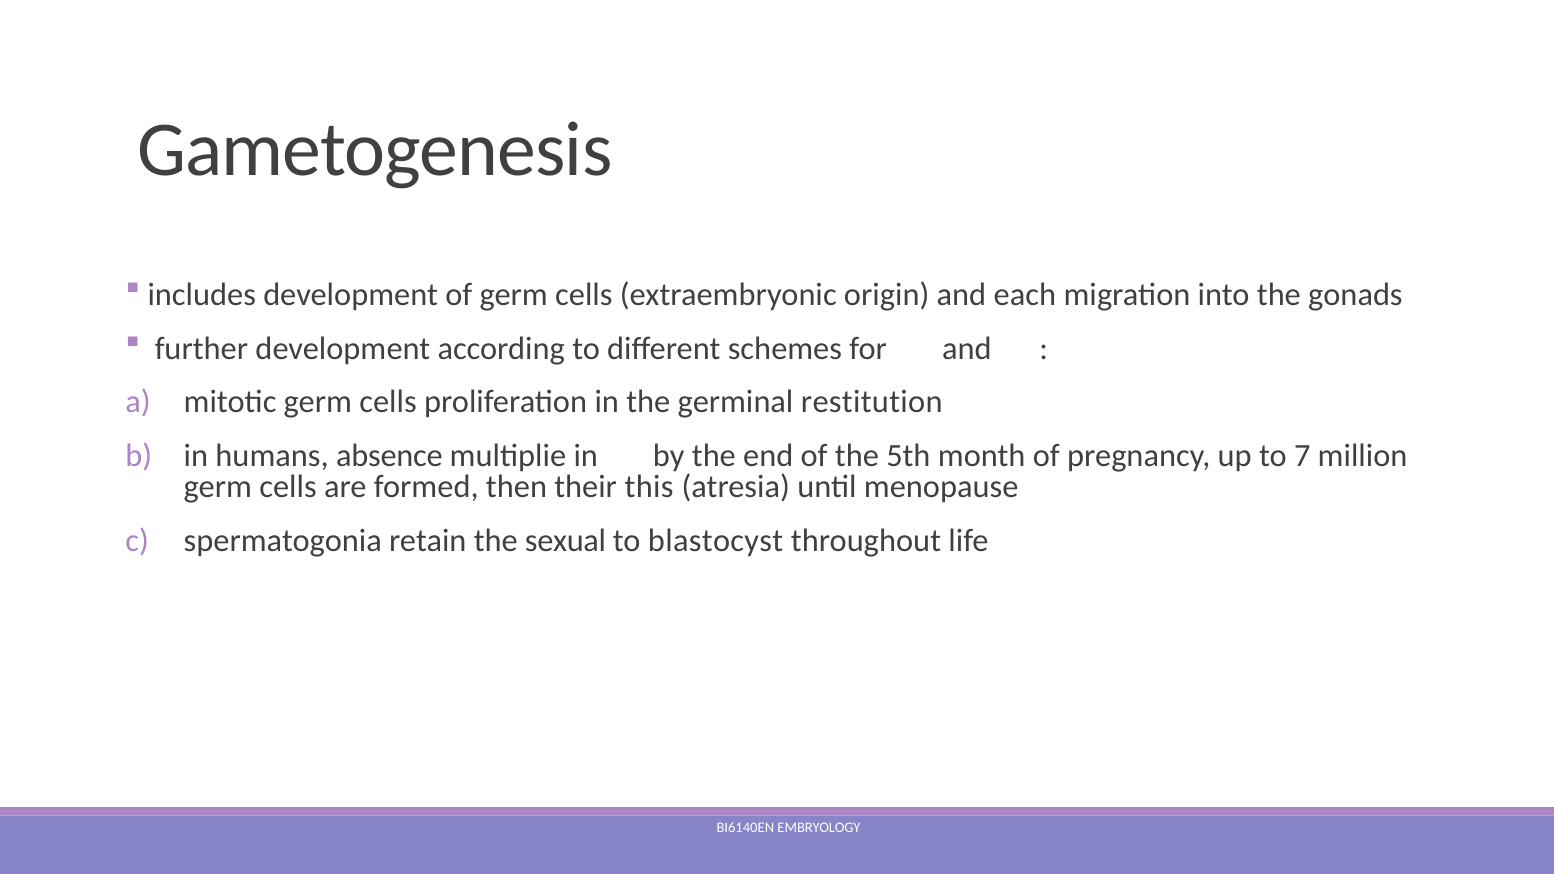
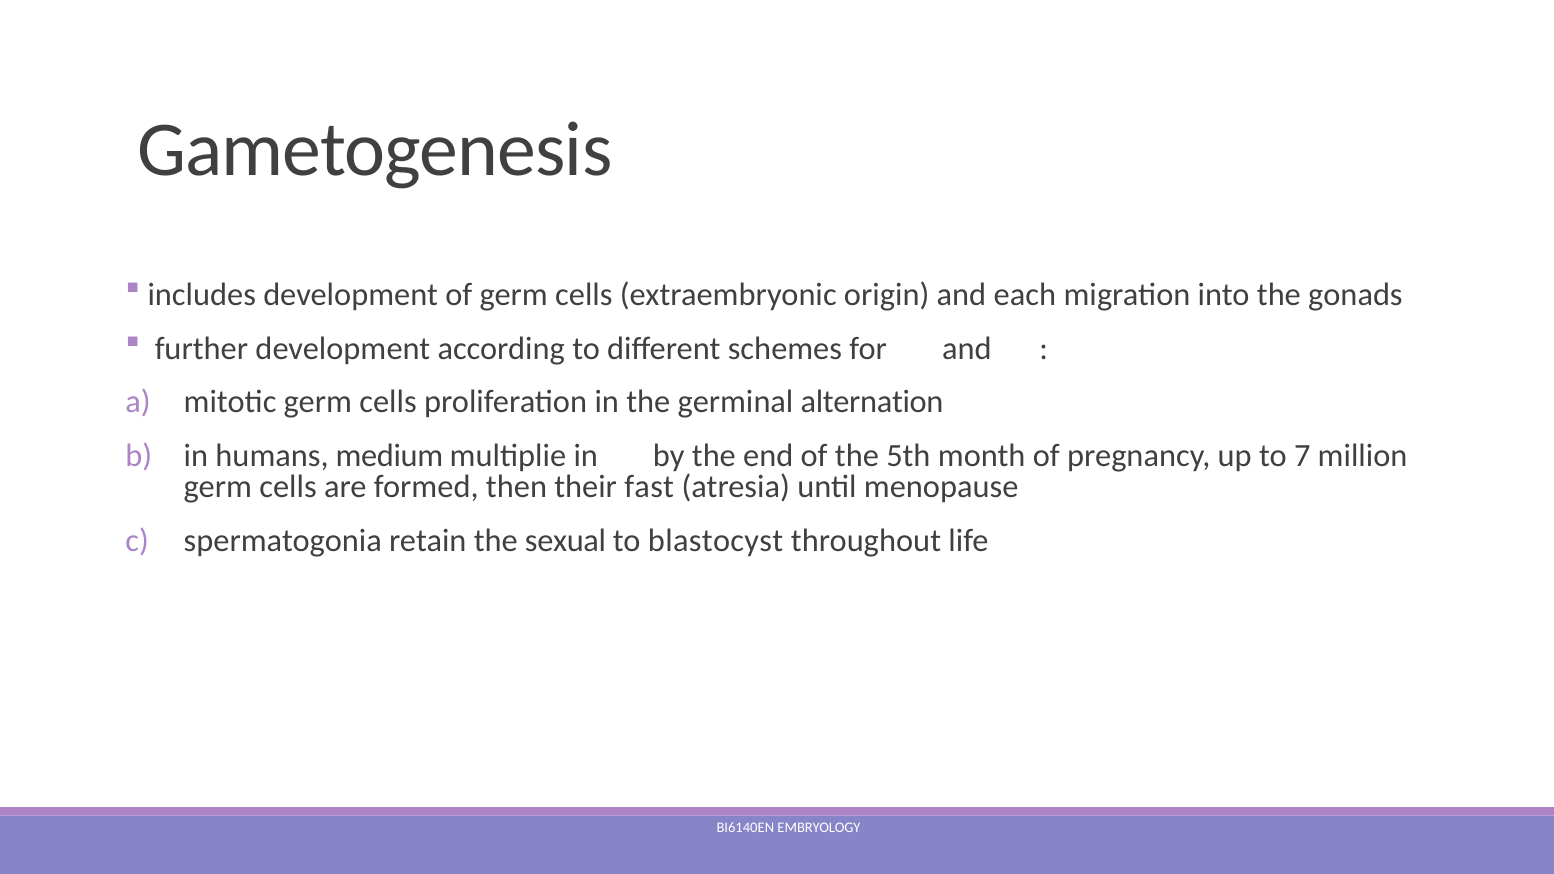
restitution: restitution -> alternation
absence: absence -> medium
this: this -> fast
